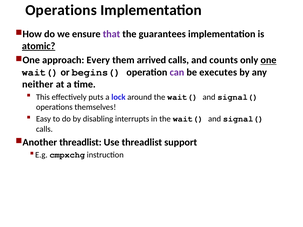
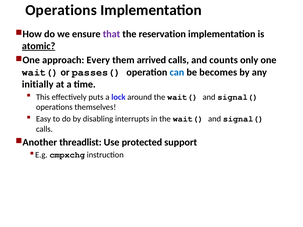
guarantees: guarantees -> reservation
one underline: present -> none
begins(: begins( -> passes(
can colour: purple -> blue
executes: executes -> becomes
neither: neither -> initially
Use threadlist: threadlist -> protected
